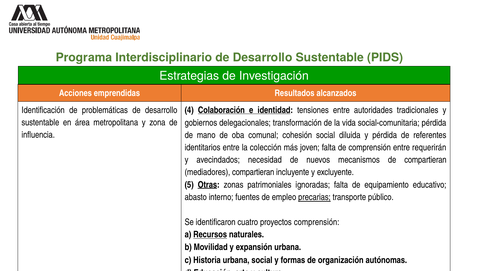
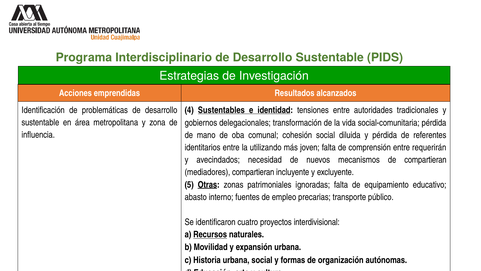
Colaboración: Colaboración -> Sustentables
colección: colección -> utilizando
precarias underline: present -> none
proyectos comprensión: comprensión -> interdivisional
